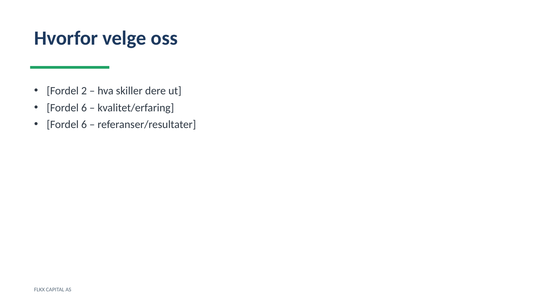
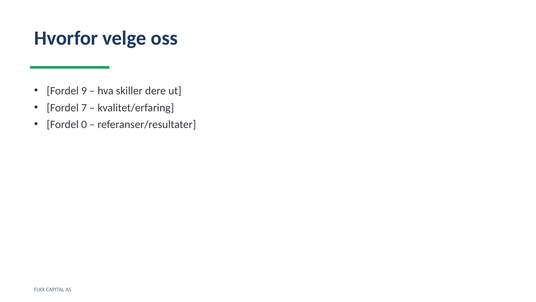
2: 2 -> 9
6 at (84, 108): 6 -> 7
6 at (84, 124): 6 -> 0
